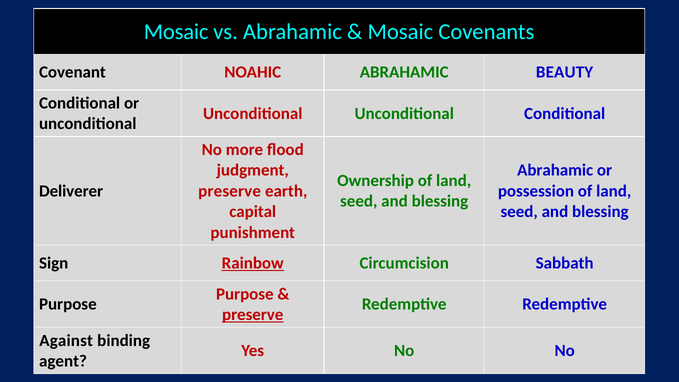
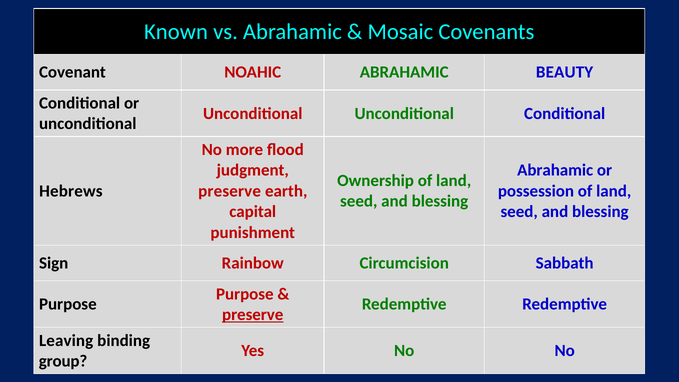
Mosaic at (176, 32): Mosaic -> Known
Deliverer: Deliverer -> Hebrews
Rainbow underline: present -> none
Against: Against -> Leaving
agent: agent -> group
